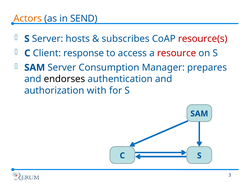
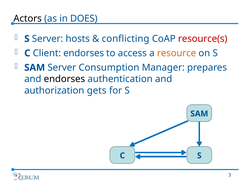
Actors colour: orange -> black
SEND: SEND -> DOES
subscribes: subscribes -> conflicting
Client response: response -> endorses
resource colour: red -> orange
with: with -> gets
